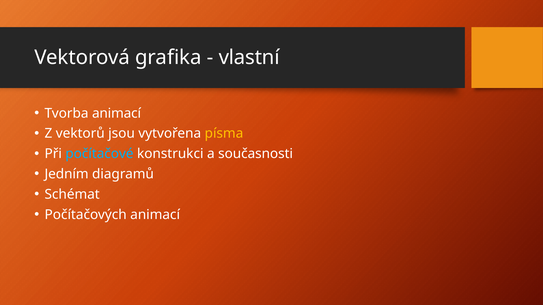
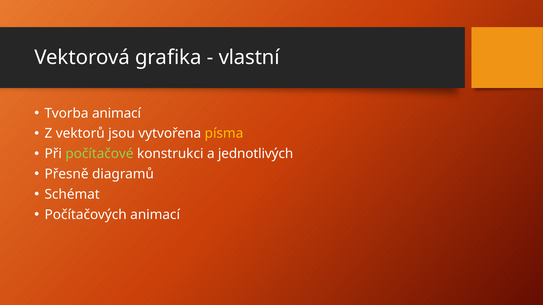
počítačové colour: light blue -> light green
současnosti: současnosti -> jednotlivých
Jedním: Jedním -> Přesně
